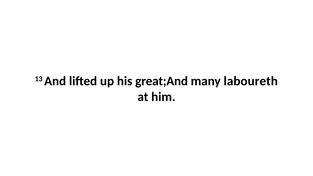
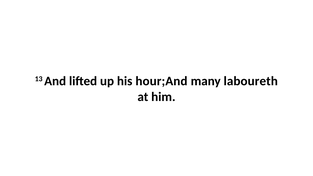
great;And: great;And -> hour;And
